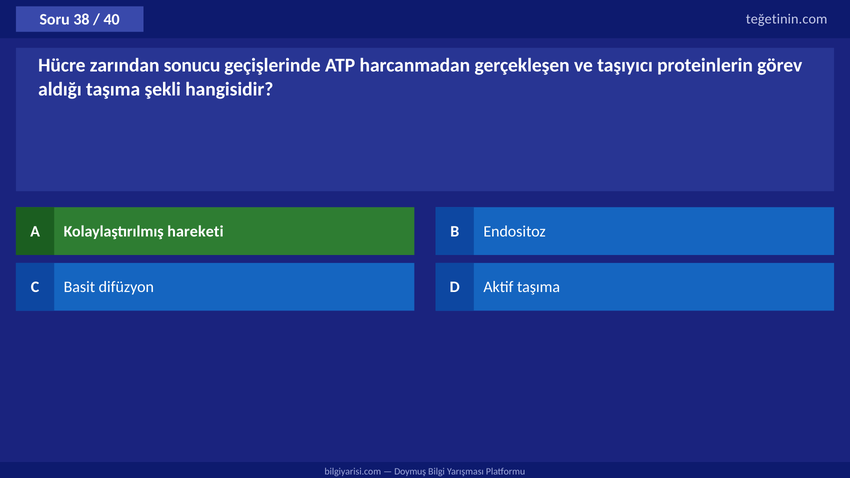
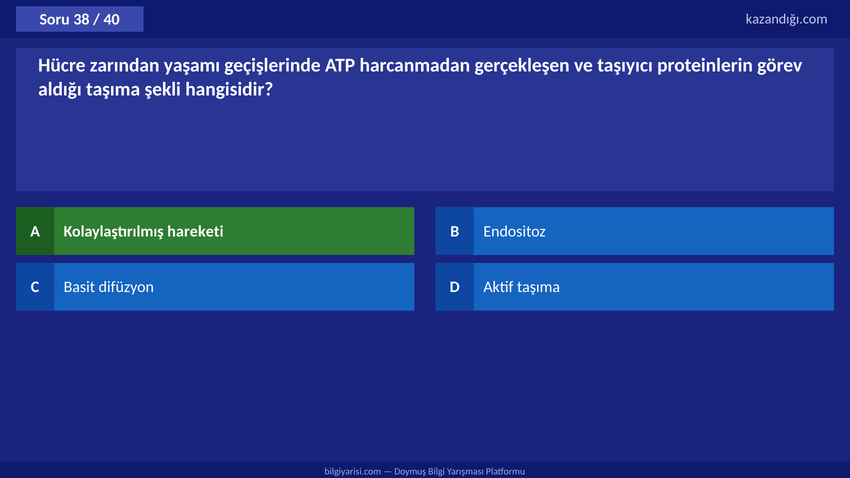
teğetinin.com: teğetinin.com -> kazandığı.com
sonucu: sonucu -> yaşamı
